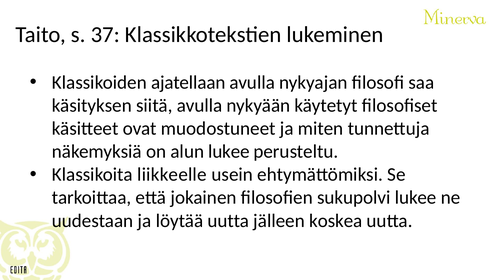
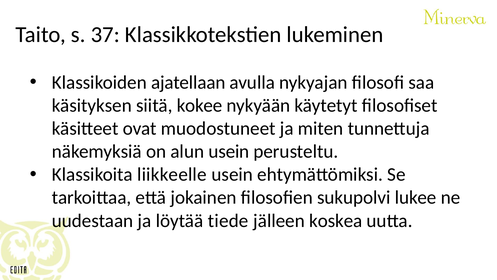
siitä avulla: avulla -> kokee
alun lukee: lukee -> usein
löytää uutta: uutta -> tiede
